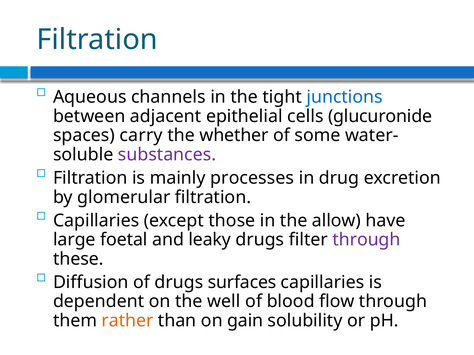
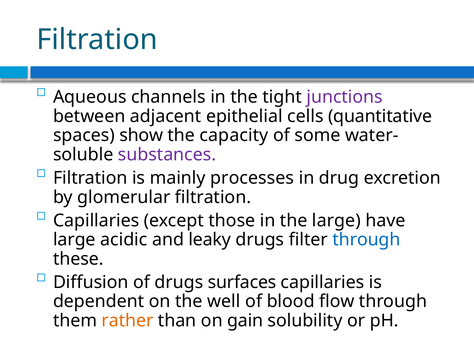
junctions colour: blue -> purple
glucuronide: glucuronide -> quantitative
carry: carry -> show
whether: whether -> capacity
the allow: allow -> large
foetal: foetal -> acidic
through at (366, 240) colour: purple -> blue
